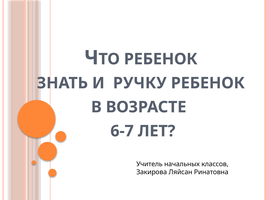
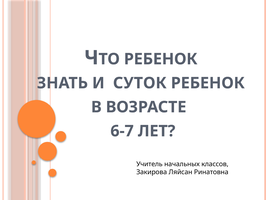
РУЧКУ: РУЧКУ -> СУТОК
